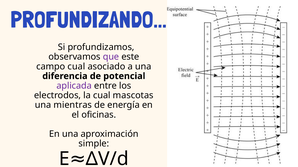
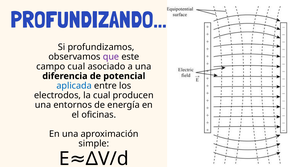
aplicada colour: purple -> blue
mascotas: mascotas -> producen
mientras: mientras -> entornos
